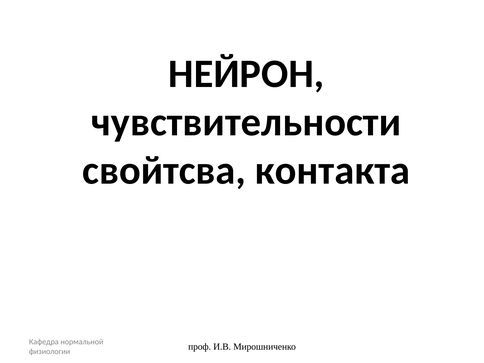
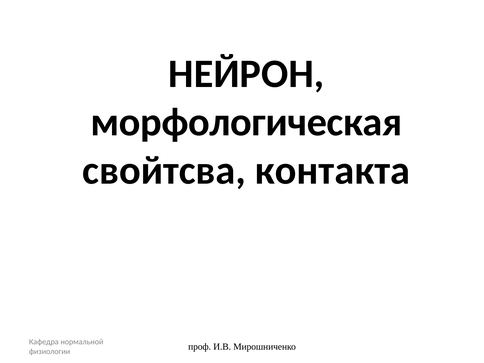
чувствительности: чувствительности -> морфологическая
